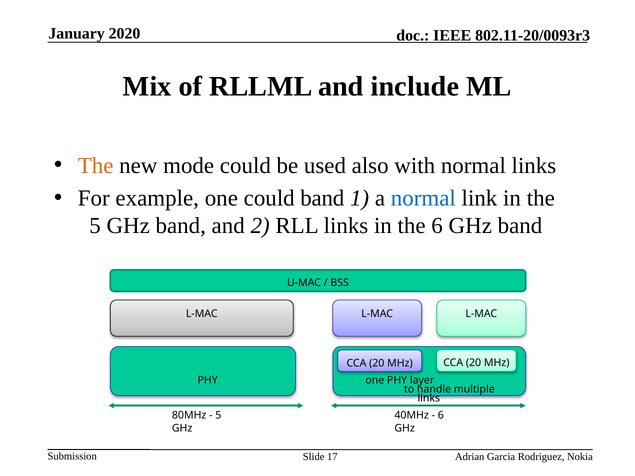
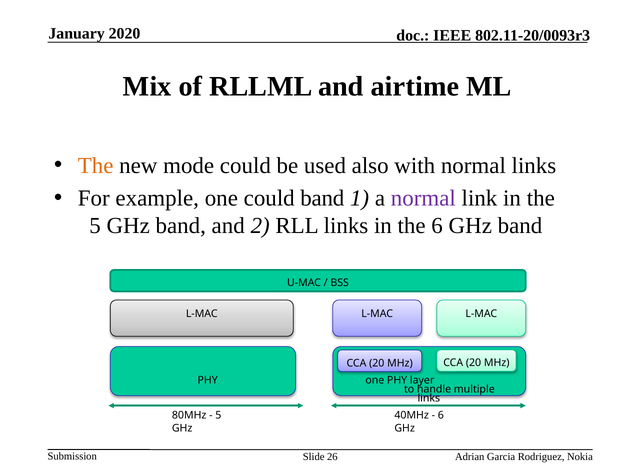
include: include -> airtime
normal at (423, 198) colour: blue -> purple
17: 17 -> 26
